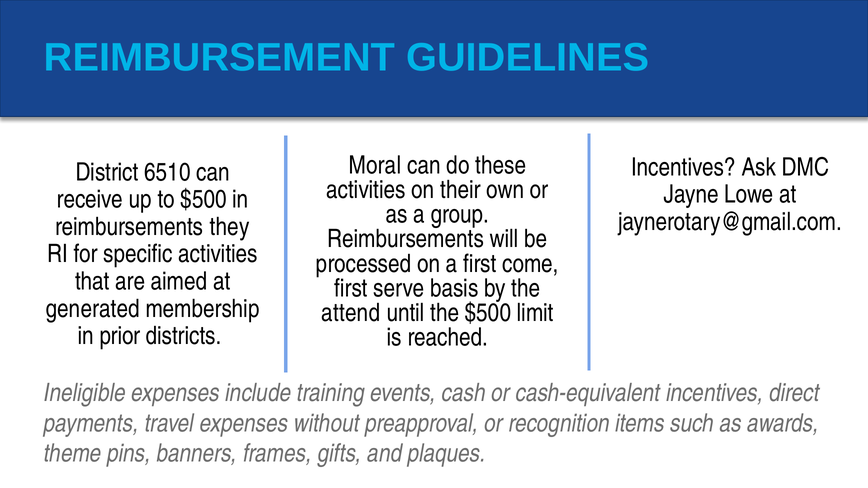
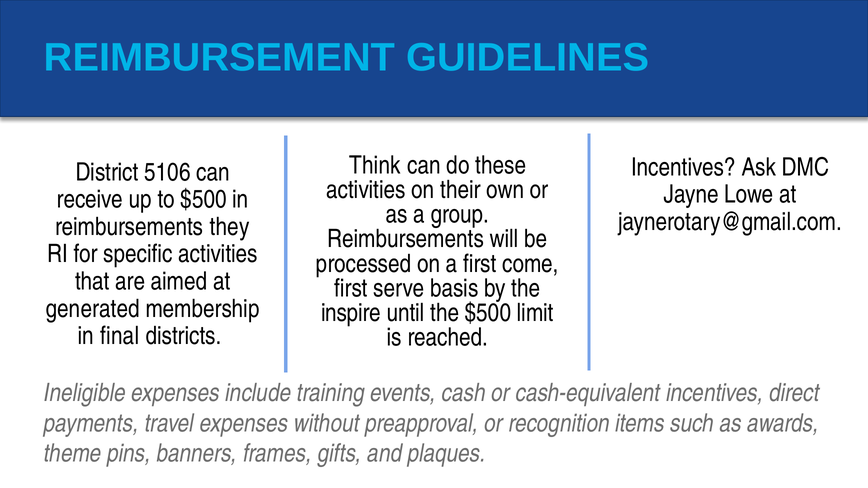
Moral: Moral -> Think
6510: 6510 -> 5106
attend: attend -> inspire
prior: prior -> final
